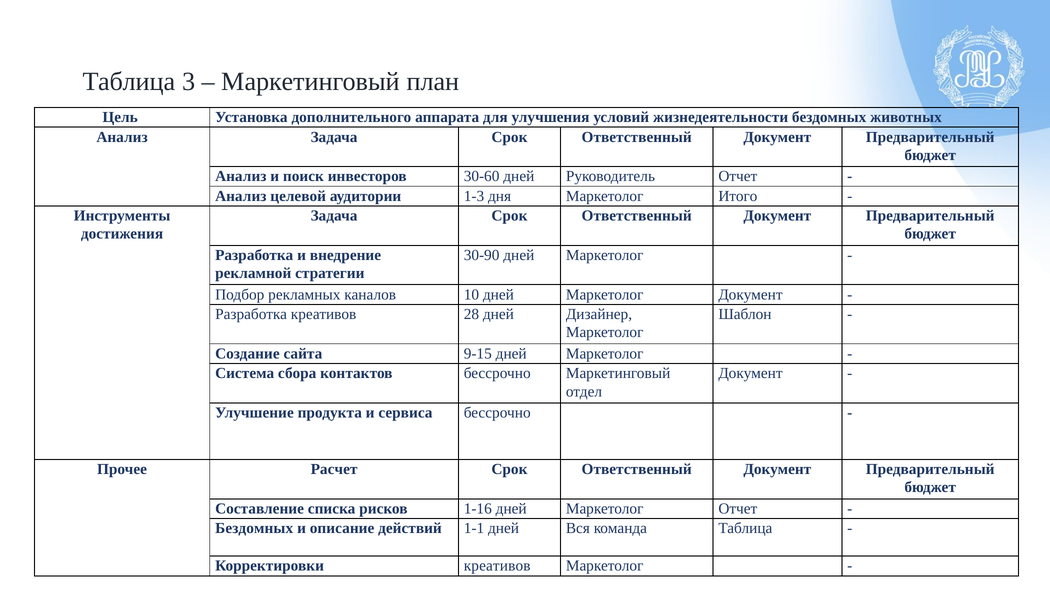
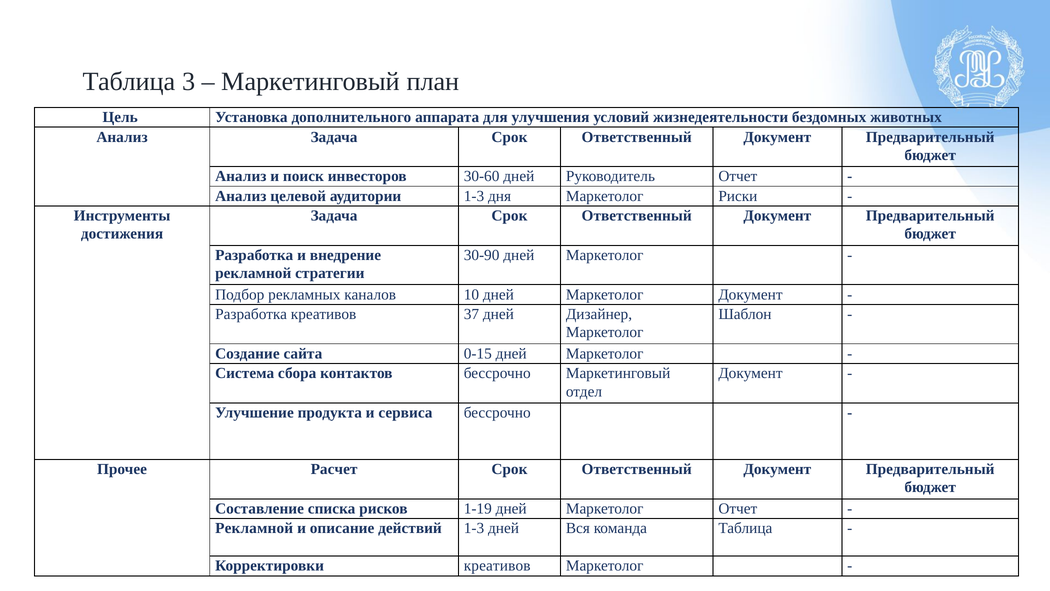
Итого: Итого -> Риски
28: 28 -> 37
9-15: 9-15 -> 0-15
1-16: 1-16 -> 1-19
Бездомных at (254, 528): Бездомных -> Рекламной
действий 1-1: 1-1 -> 1-3
